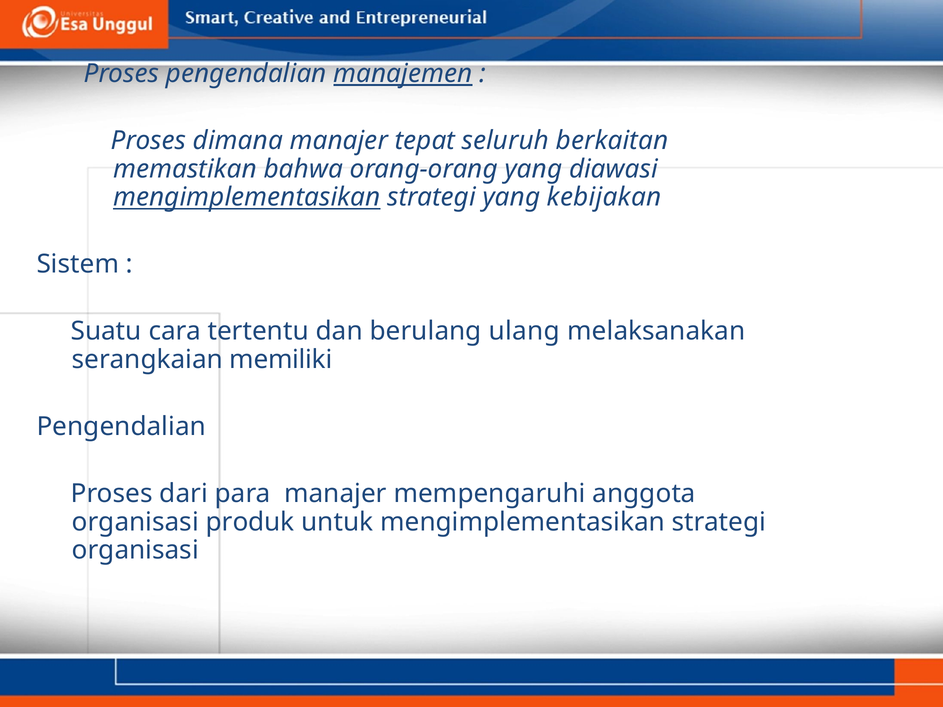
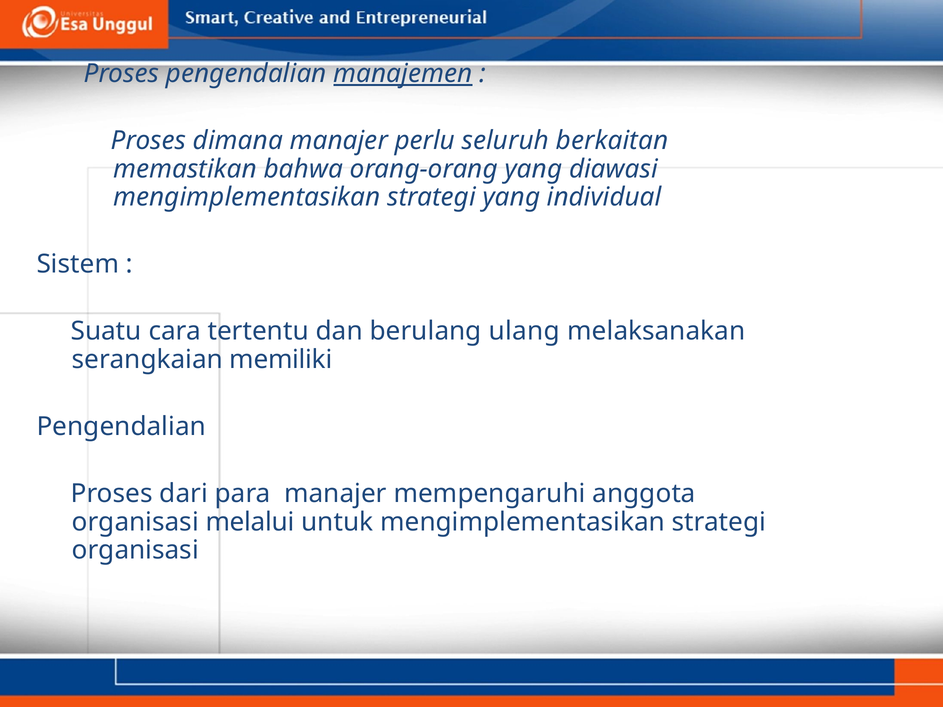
tepat: tepat -> perlu
mengimplementasikan at (247, 197) underline: present -> none
kebijakan: kebijakan -> individual
produk: produk -> melalui
